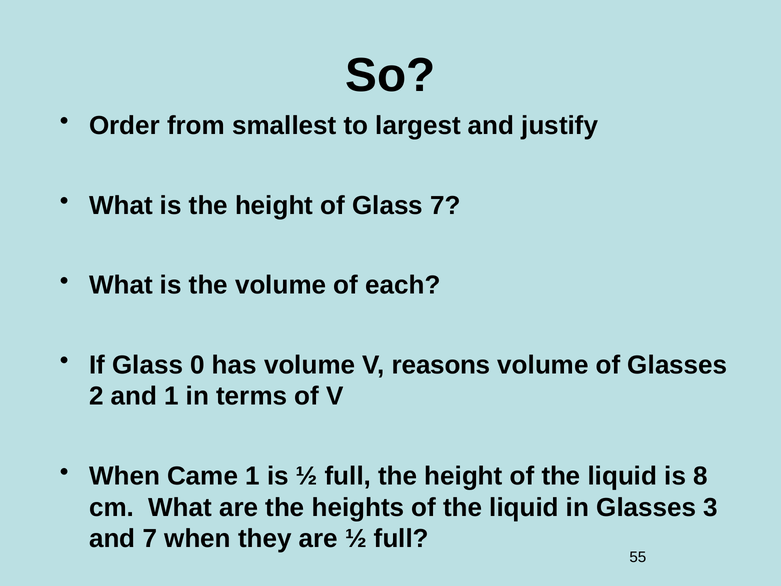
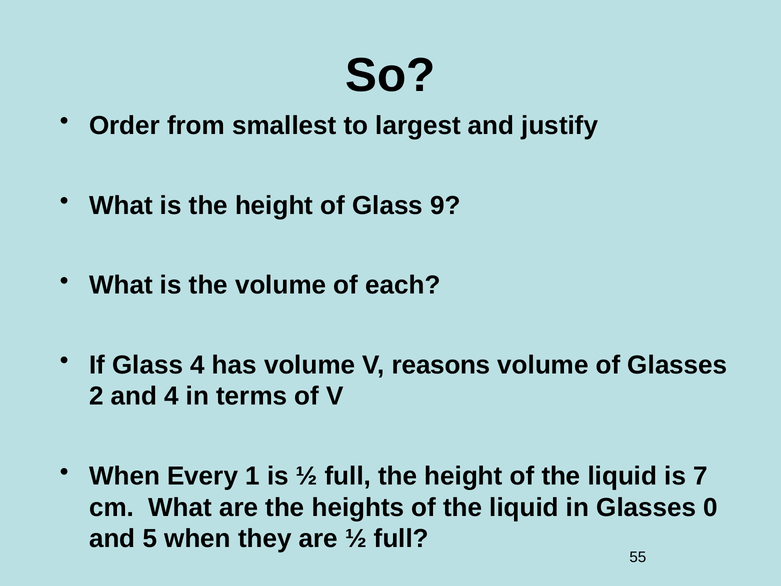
Glass 7: 7 -> 9
Glass 0: 0 -> 4
and 1: 1 -> 4
Came: Came -> Every
8: 8 -> 7
3: 3 -> 0
and 7: 7 -> 5
